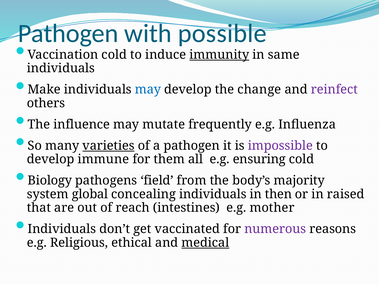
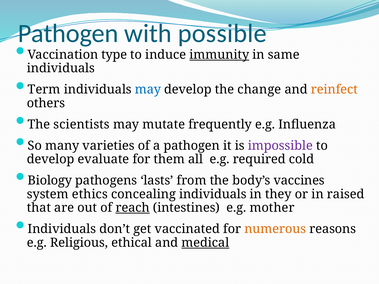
Vaccination cold: cold -> type
Make: Make -> Term
reinfect colour: purple -> orange
influence: influence -> scientists
varieties underline: present -> none
immune: immune -> evaluate
ensuring: ensuring -> required
field: field -> lasts
majority: majority -> vaccines
global: global -> ethics
then: then -> they
reach underline: none -> present
numerous colour: purple -> orange
